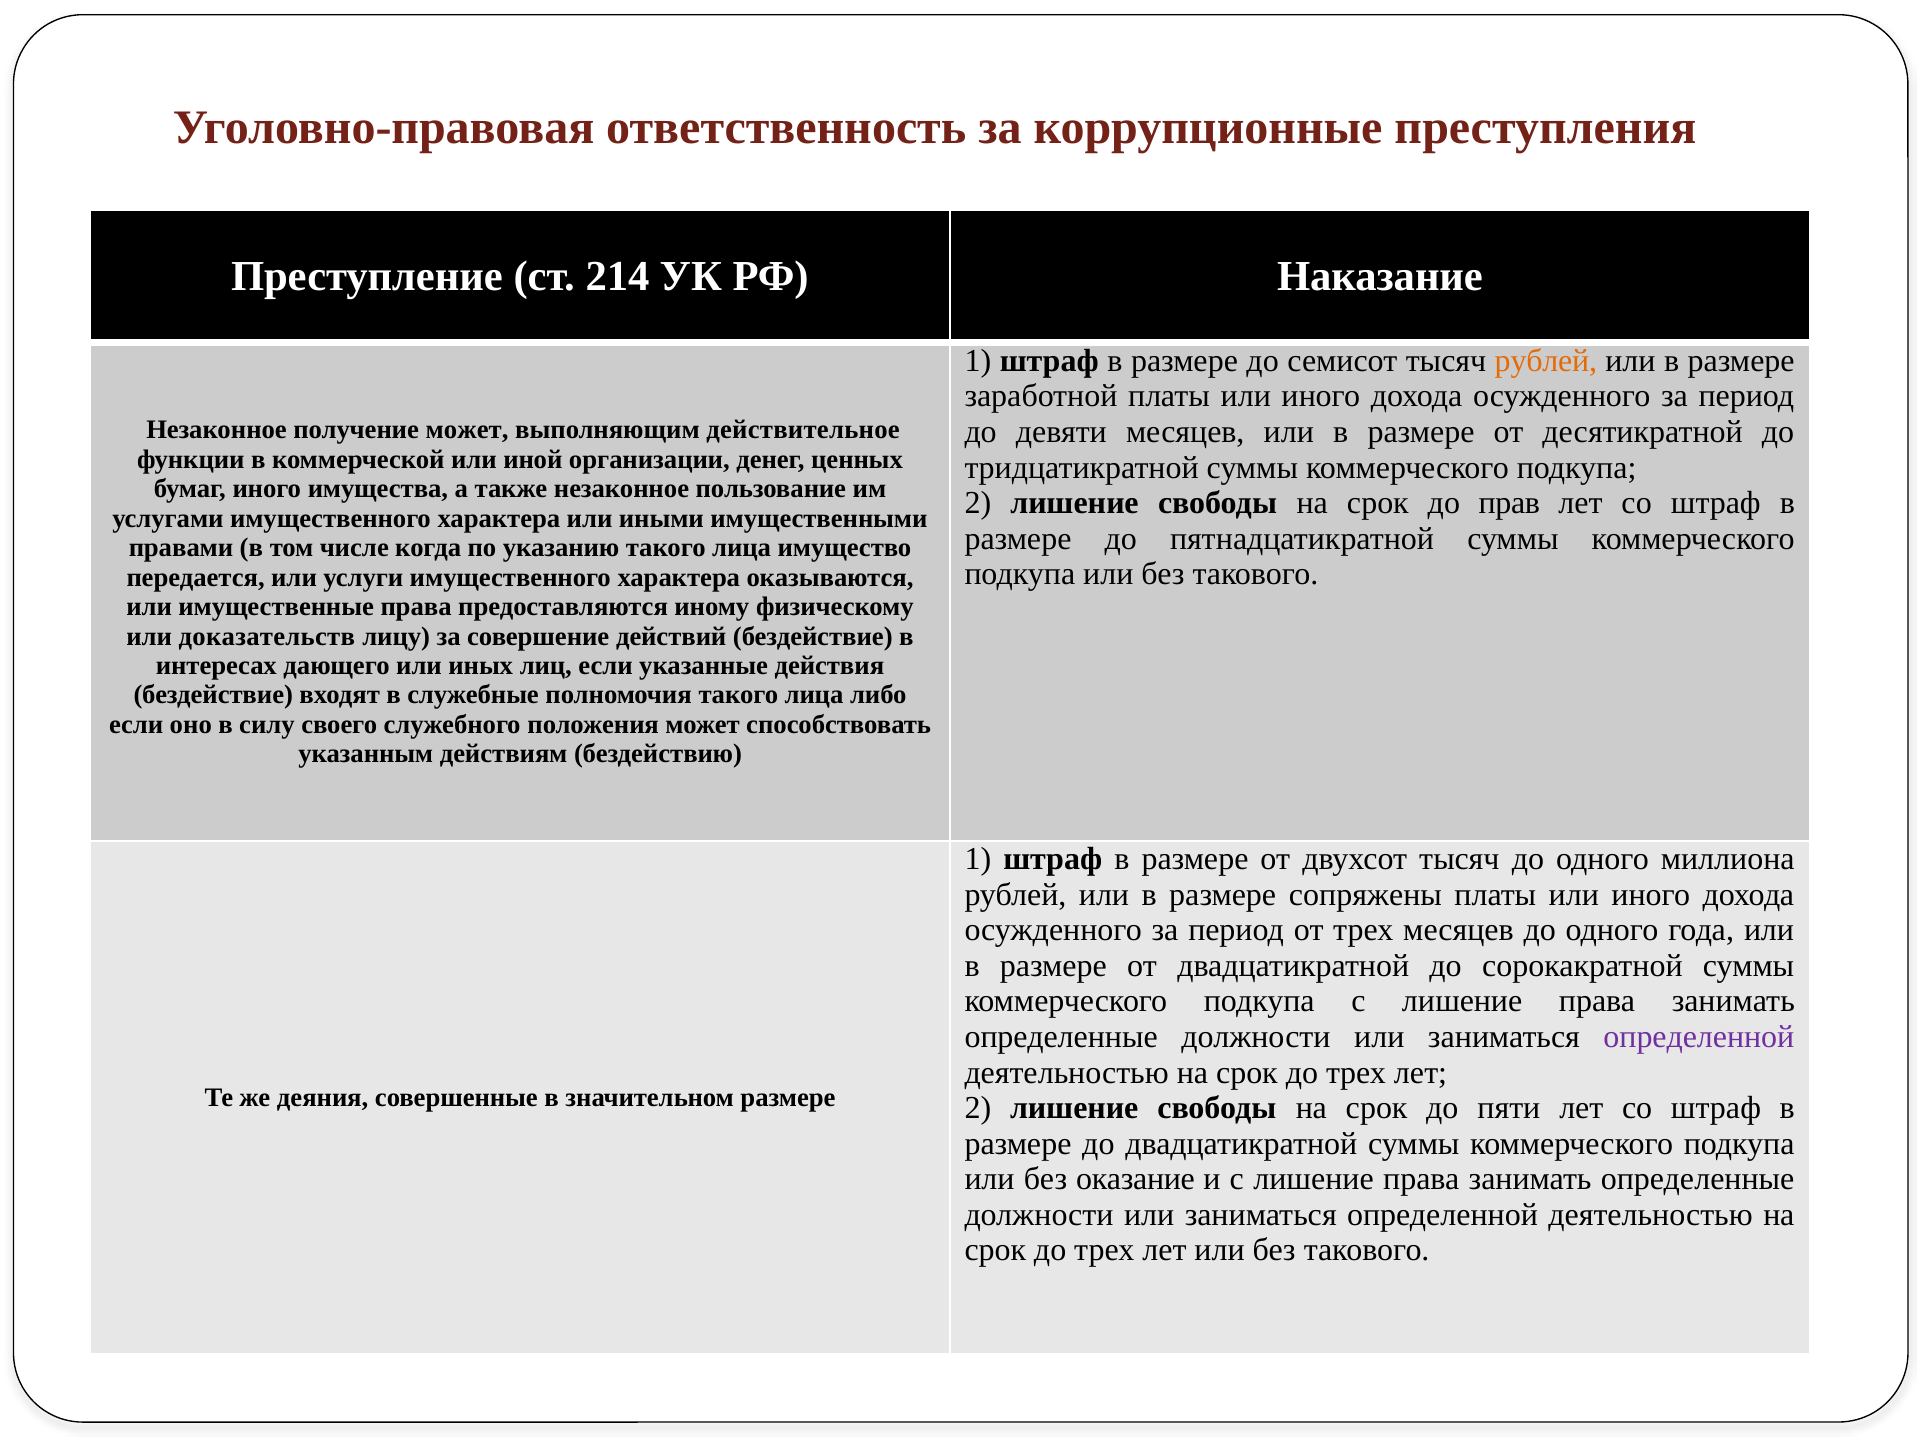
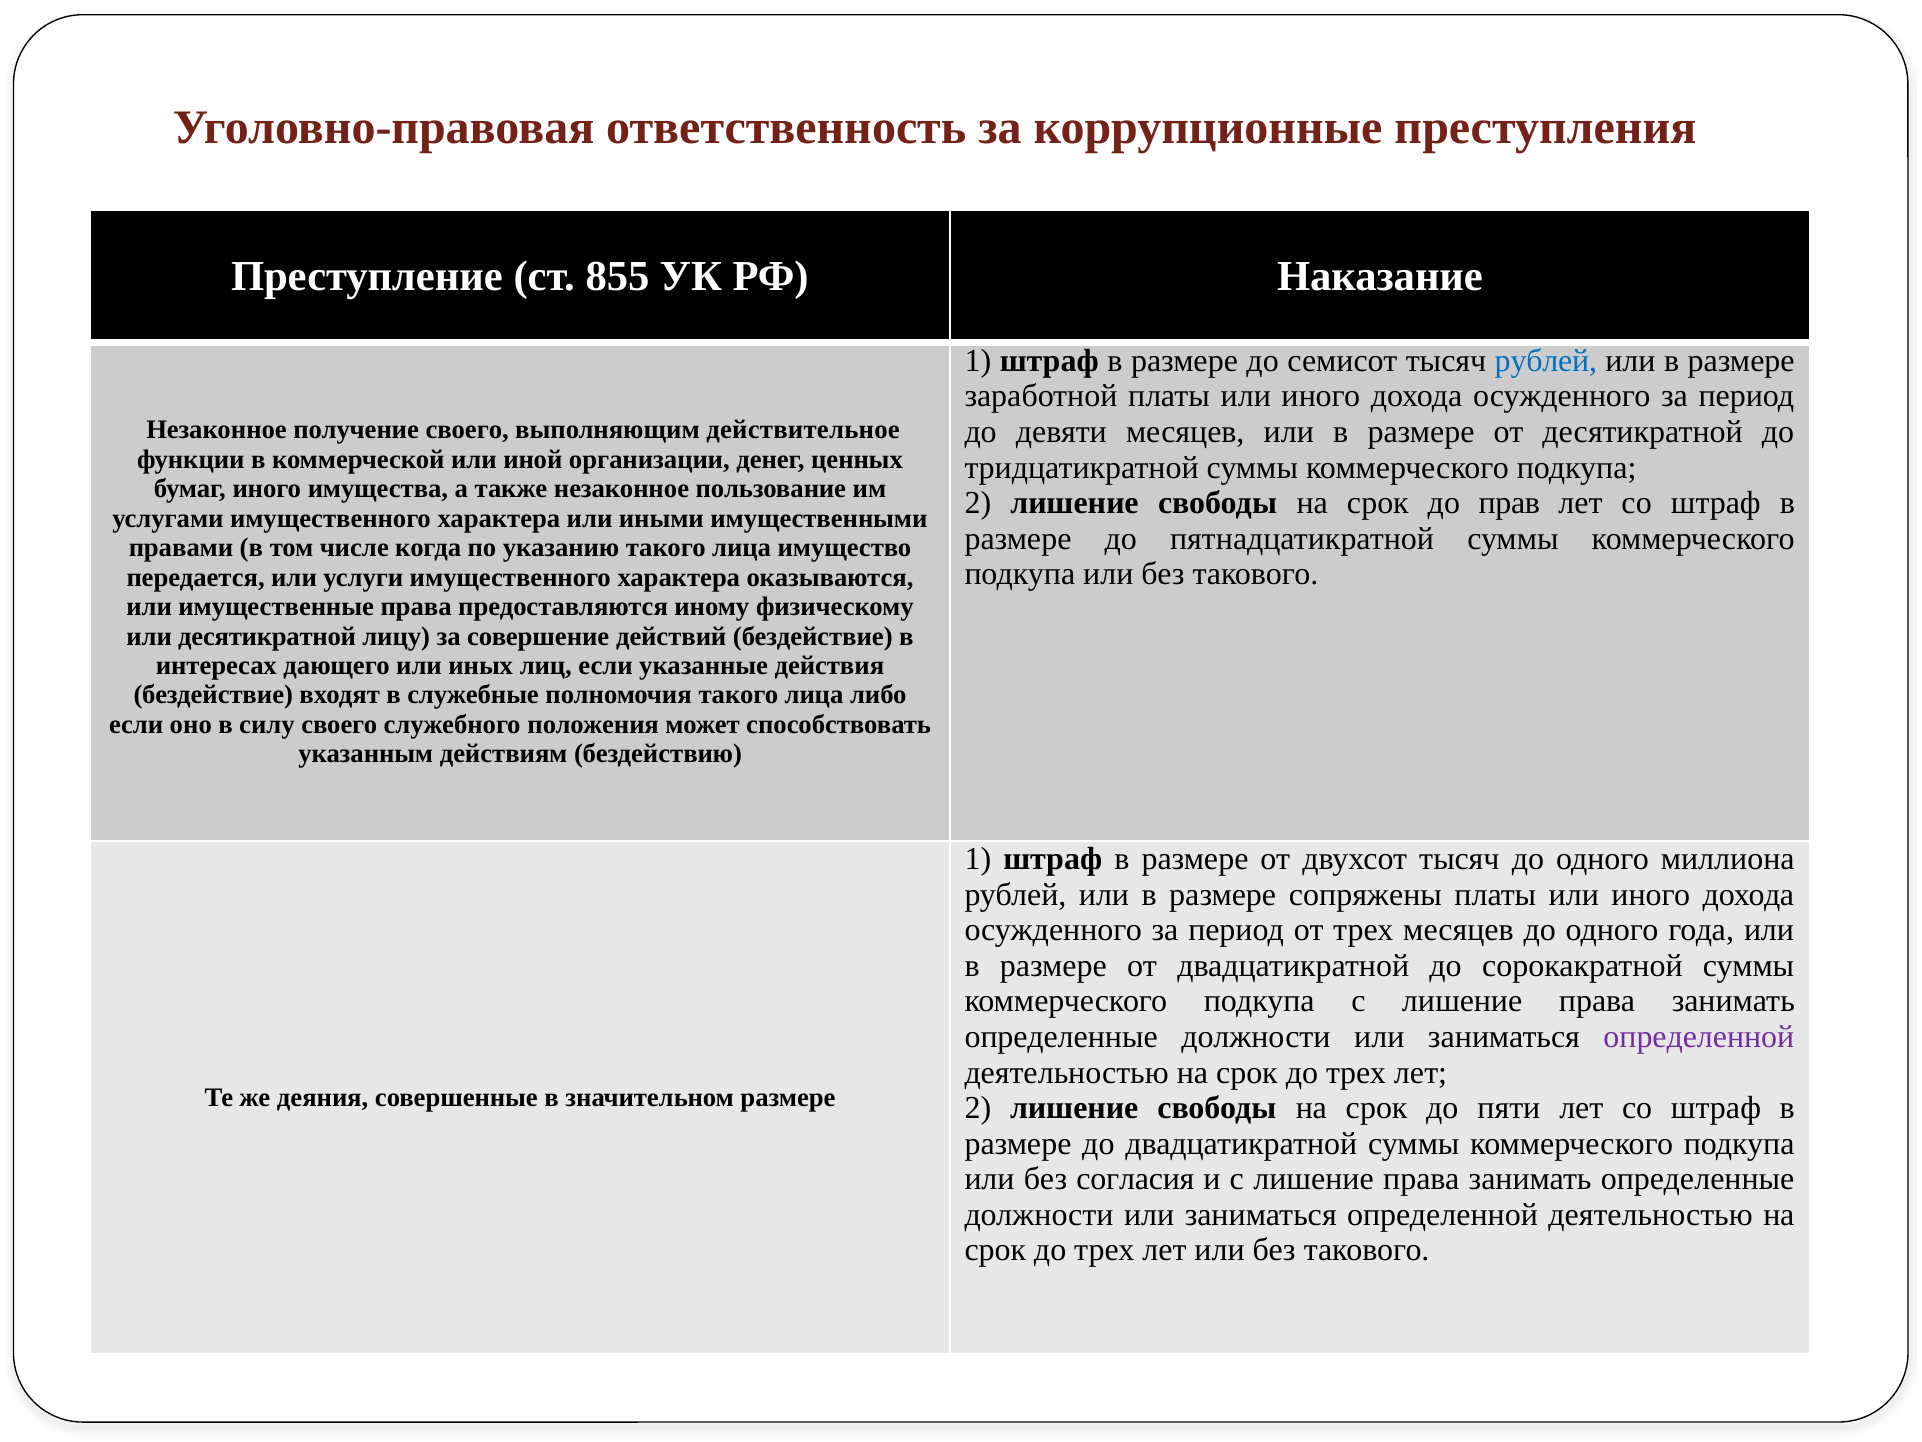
214: 214 -> 855
рублей at (1546, 361) colour: orange -> blue
получение может: может -> своего
или доказательств: доказательств -> десятикратной
оказание: оказание -> согласия
